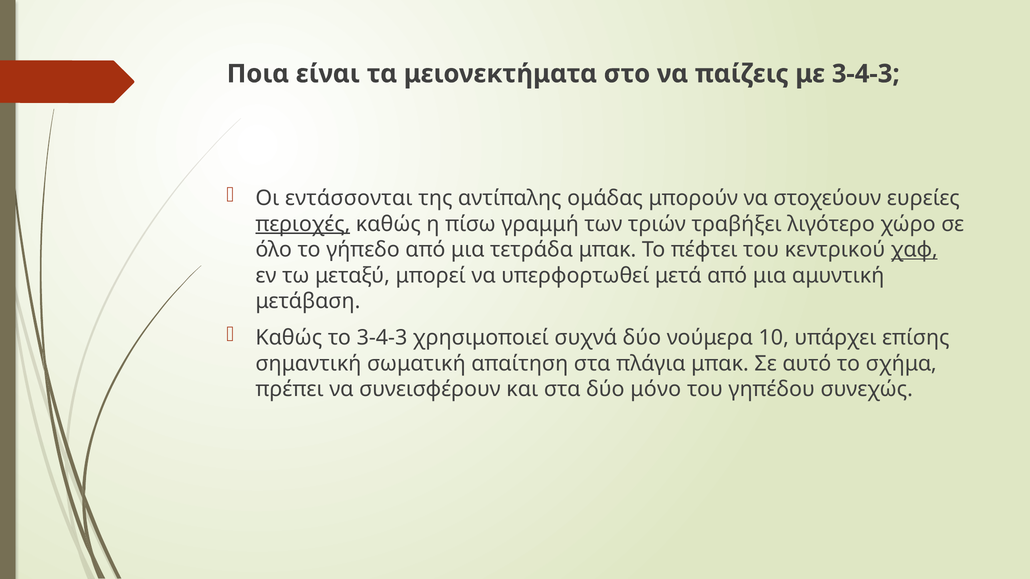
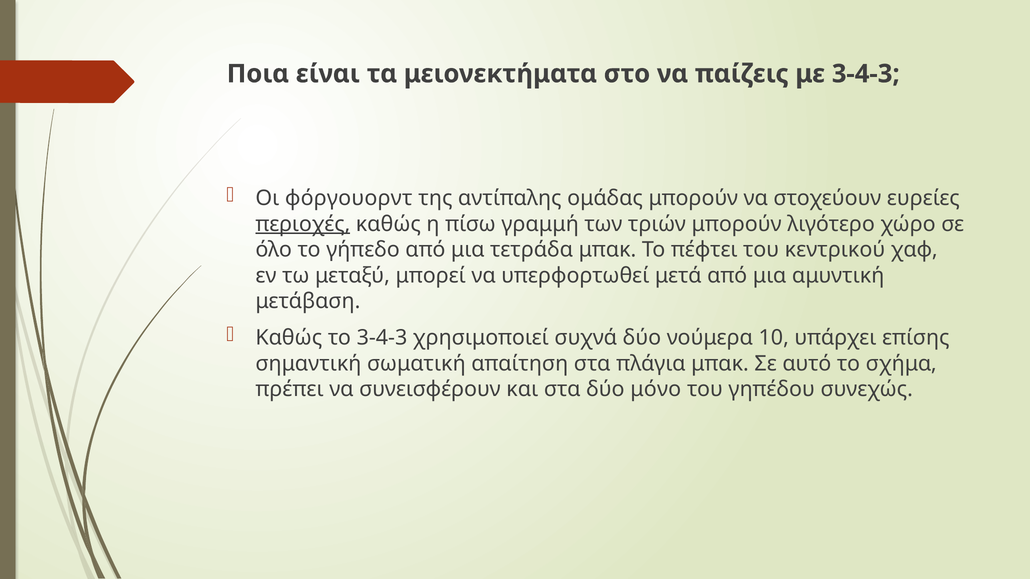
εντάσσονται: εντάσσονται -> φόργουορντ
τριών τραβήξει: τραβήξει -> μπορούν
χαφ underline: present -> none
